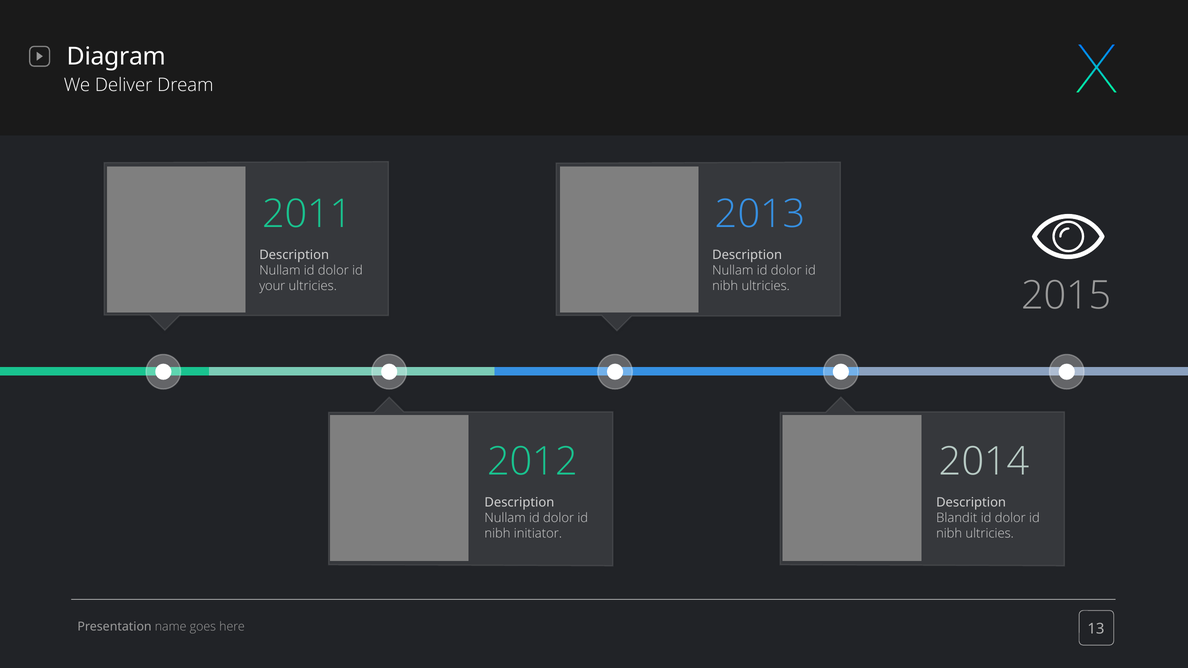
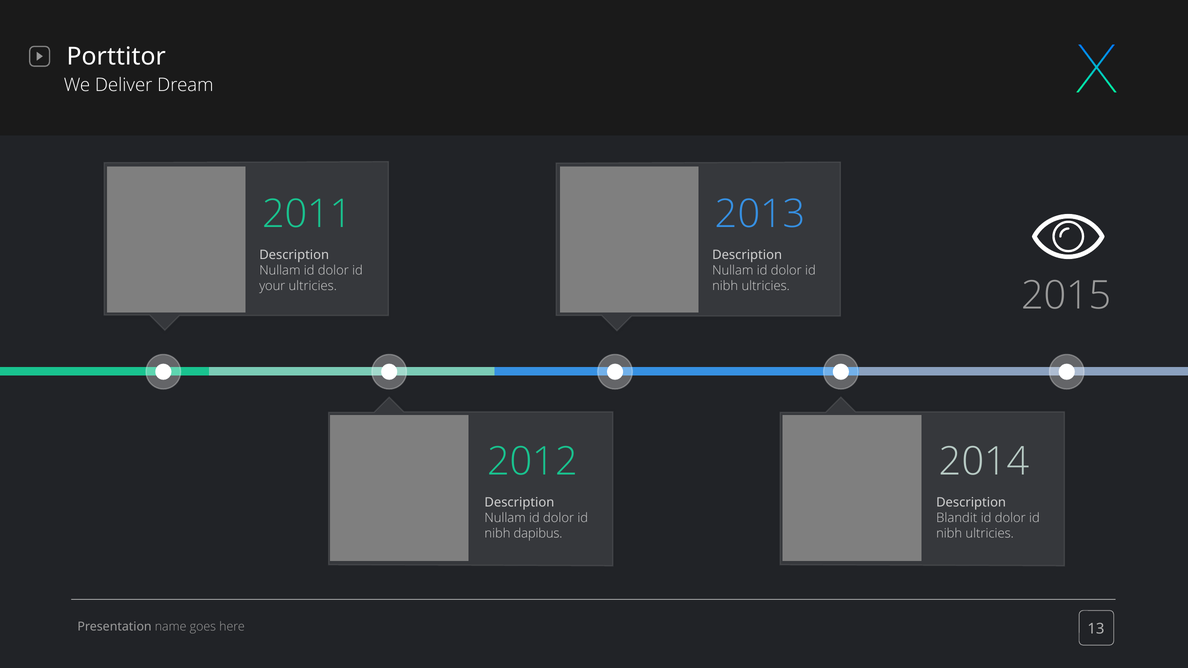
Diagram: Diagram -> Porttitor
initiator: initiator -> dapibus
